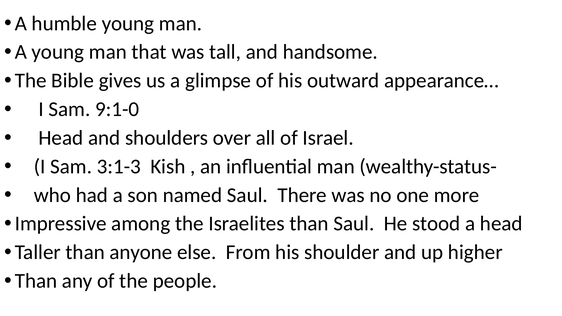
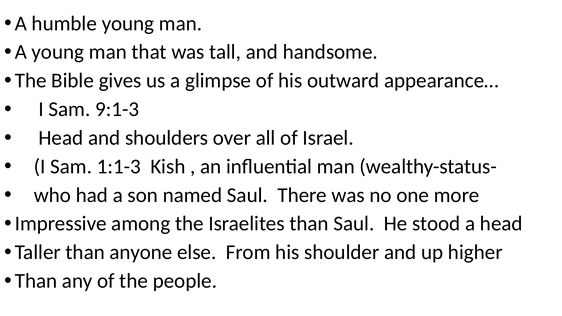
9:1-0: 9:1-0 -> 9:1-3
3:1-3: 3:1-3 -> 1:1-3
